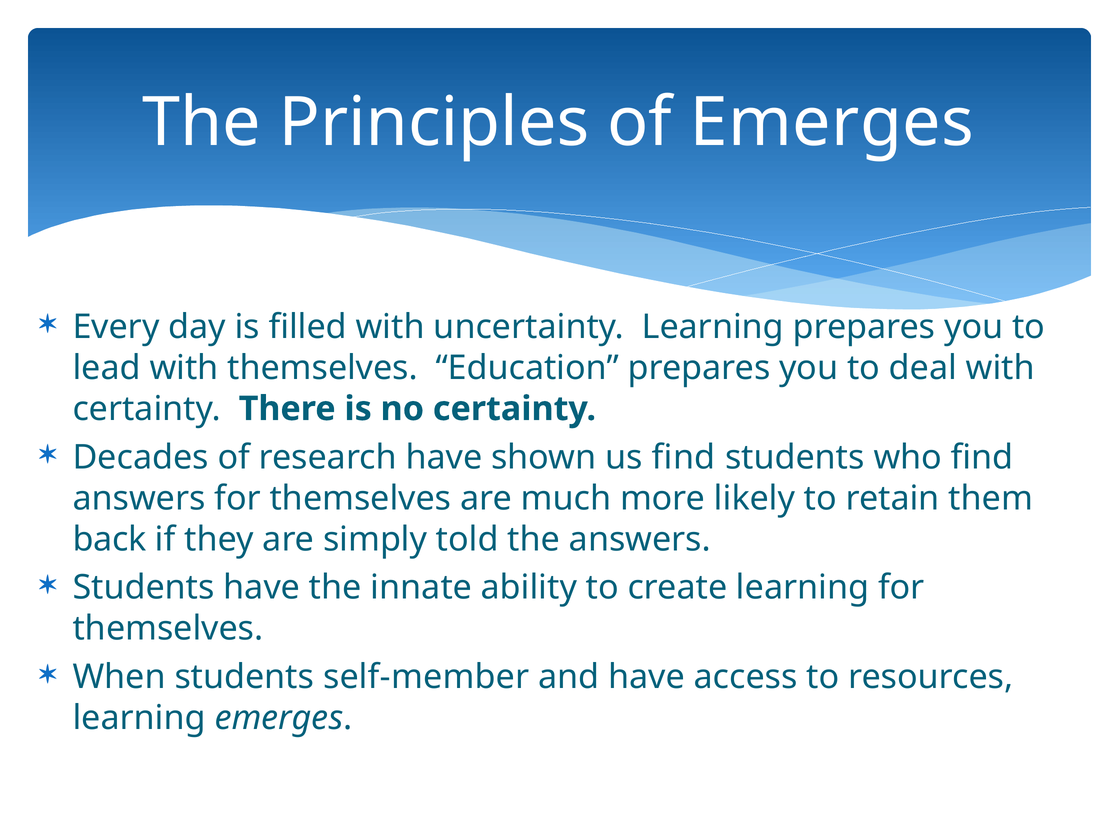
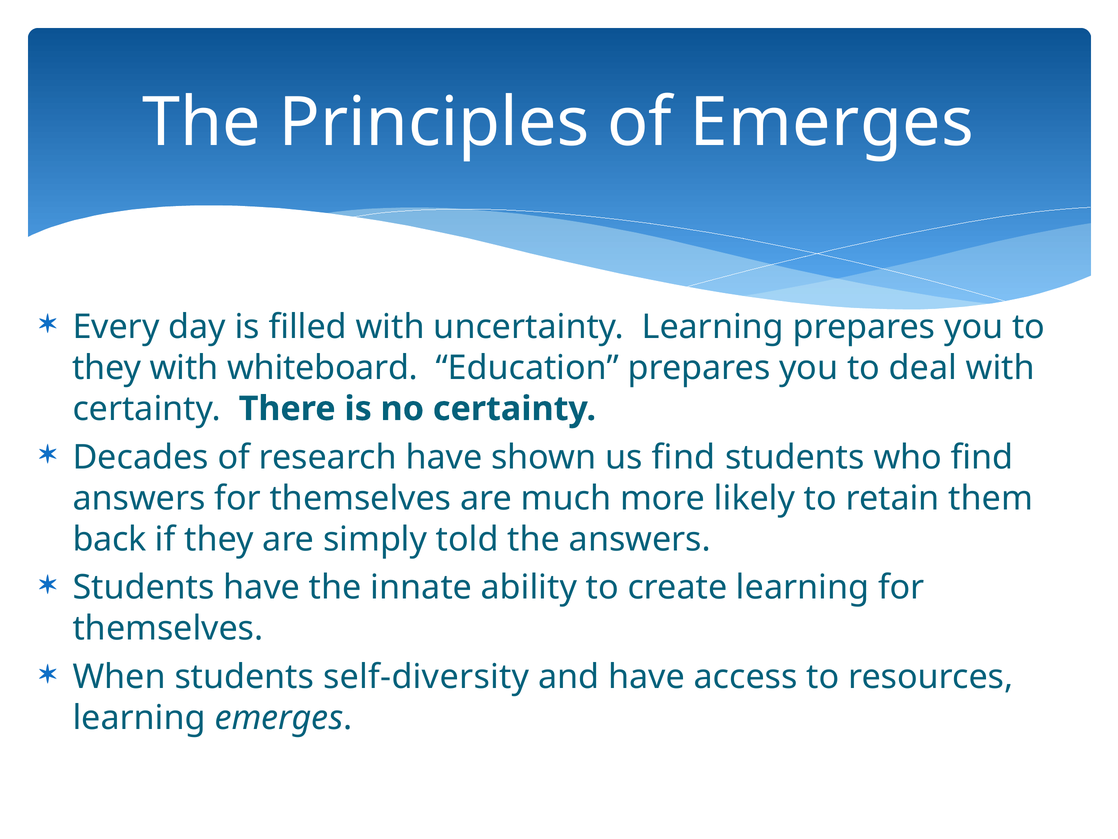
lead at (107, 368): lead -> they
with themselves: themselves -> whiteboard
self-member: self-member -> self-diversity
